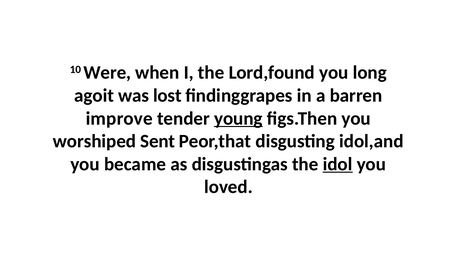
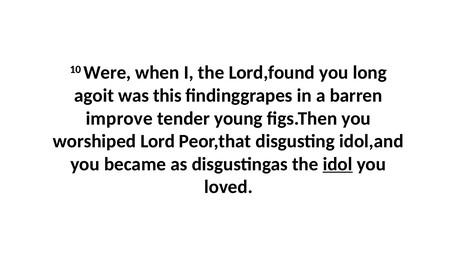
lost: lost -> this
young underline: present -> none
Sent: Sent -> Lord
